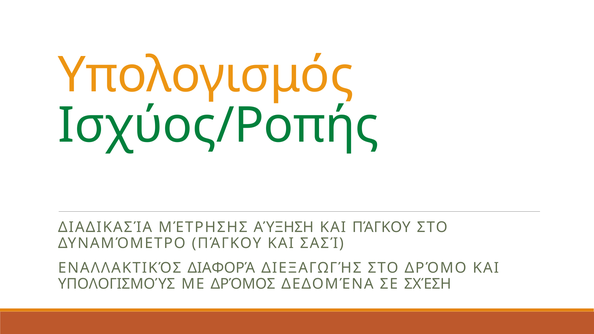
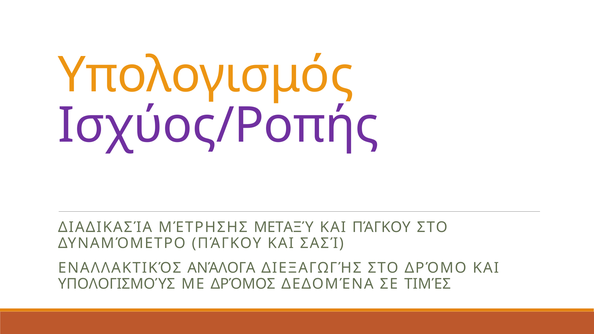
Ισχύος/Ροπής colour: green -> purple
ΑΎΞΗΣΗ: ΑΎΞΗΣΗ -> ΜΕΤΑΞΎ
ΔΙΑΦΟΡΆ: ΔΙΑΦΟΡΆ -> ΑΝΆΛΟΓΑ
ΣΧΈΣΗ: ΣΧΈΣΗ -> ΤΙΜΈΣ
